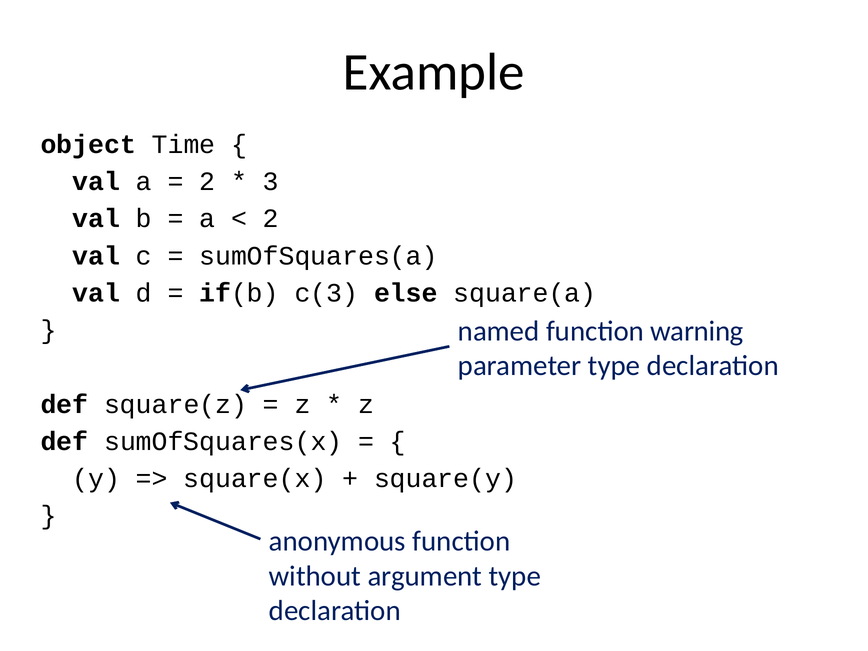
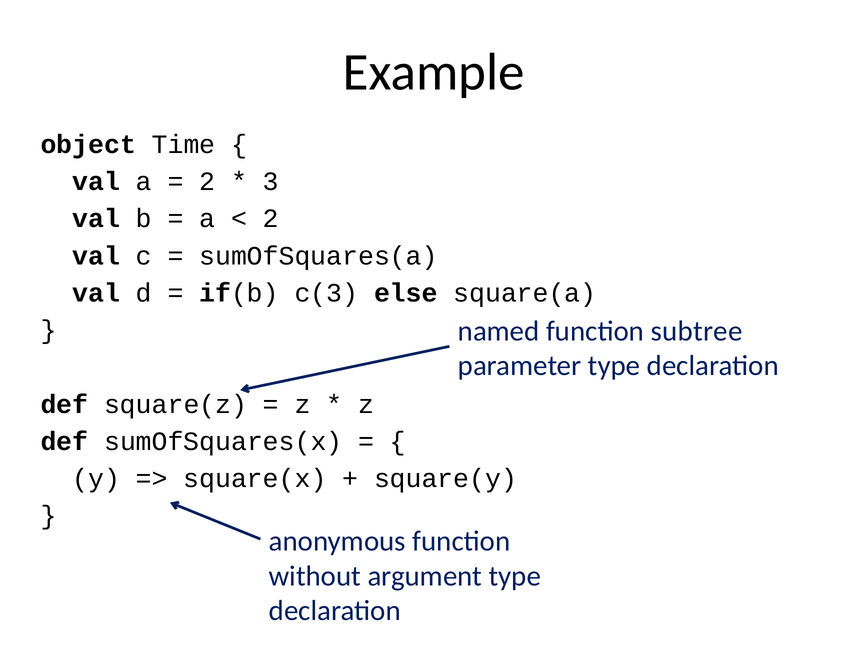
warning: warning -> subtree
